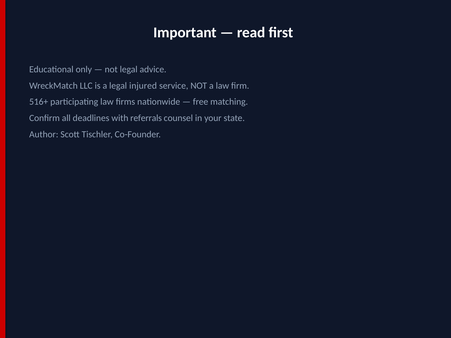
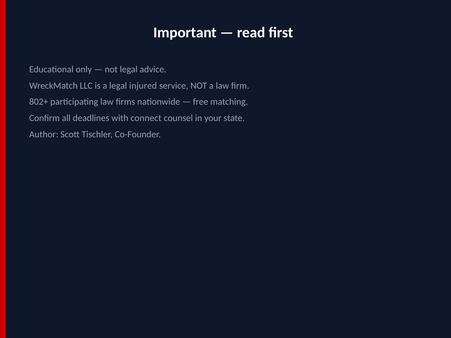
516+: 516+ -> 802+
referrals: referrals -> connect
